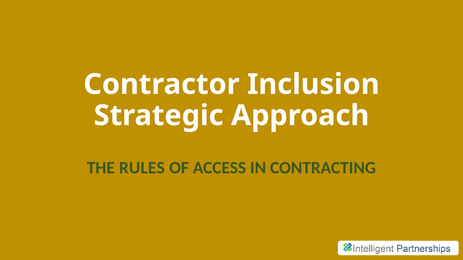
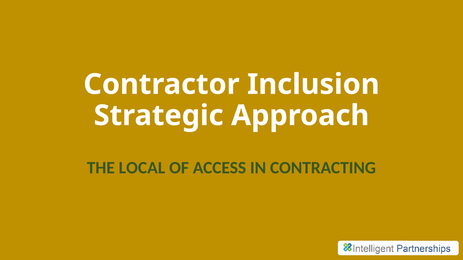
RULES: RULES -> LOCAL
